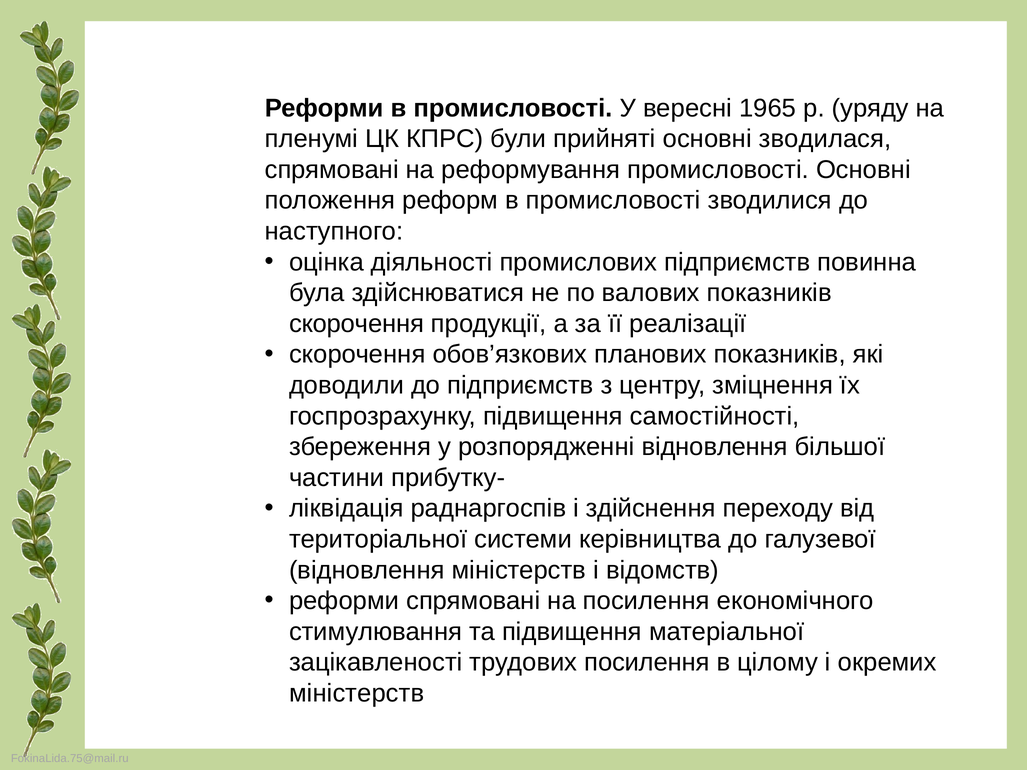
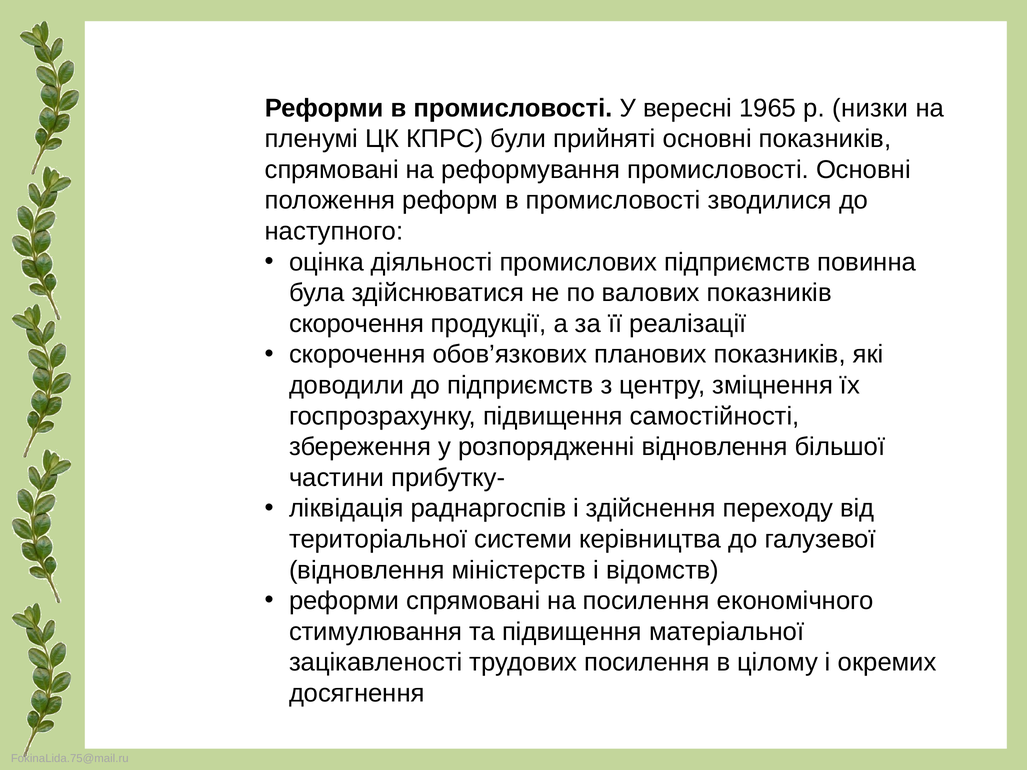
уряду: уряду -> низки
основні зводилася: зводилася -> показників
міністерств at (357, 693): міністерств -> досягнення
